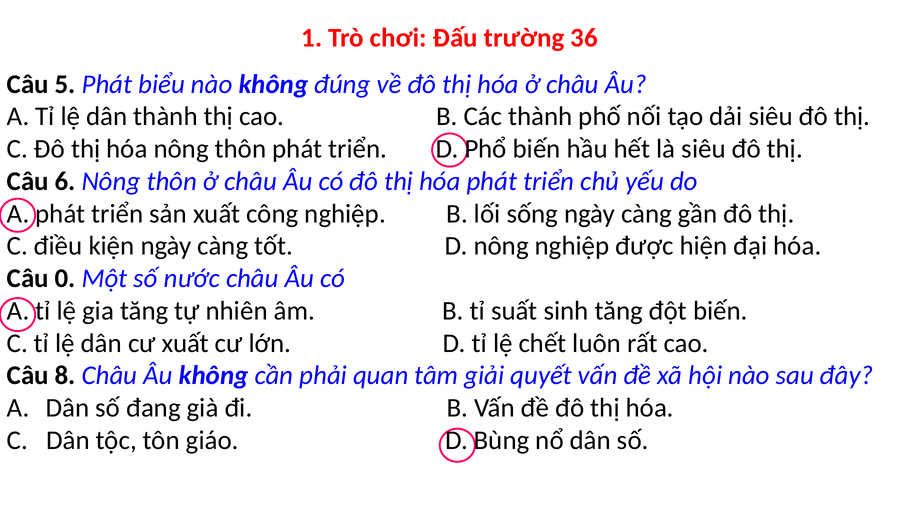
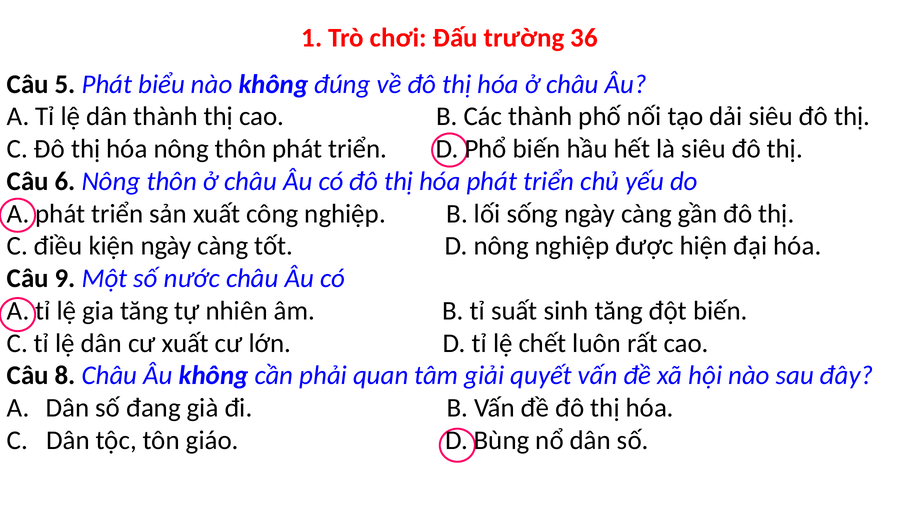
0: 0 -> 9
